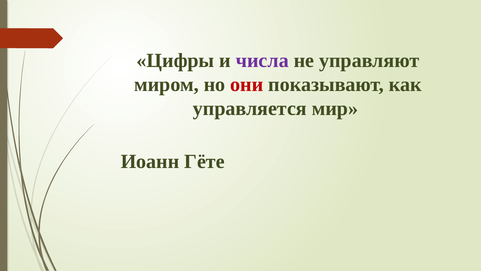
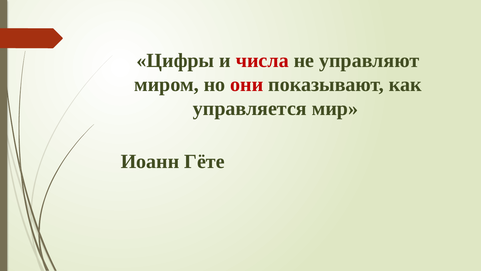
числа colour: purple -> red
